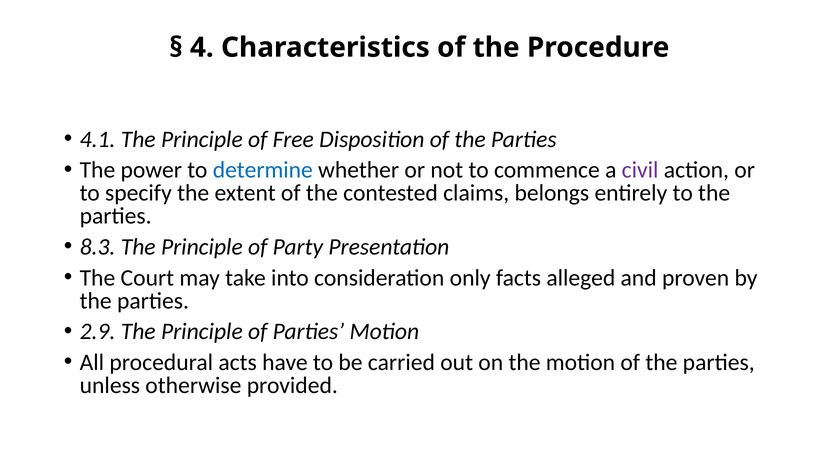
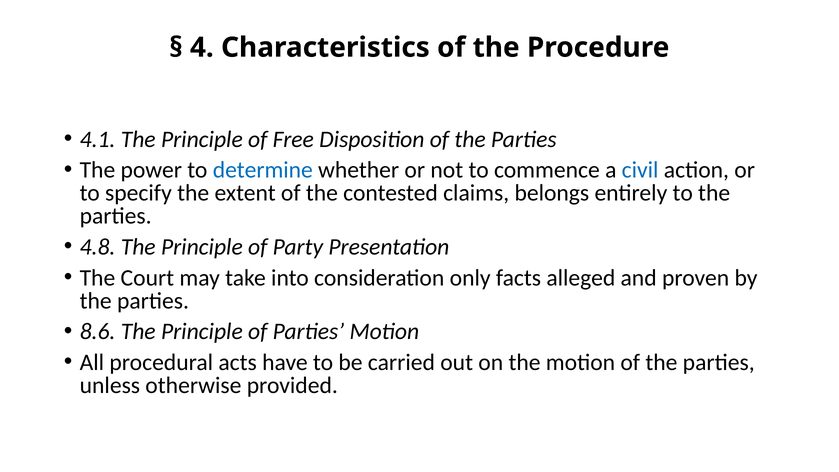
civil colour: purple -> blue
8.3: 8.3 -> 4.8
2.9: 2.9 -> 8.6
